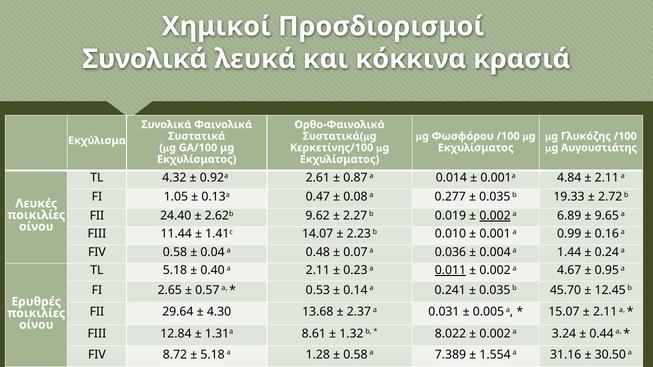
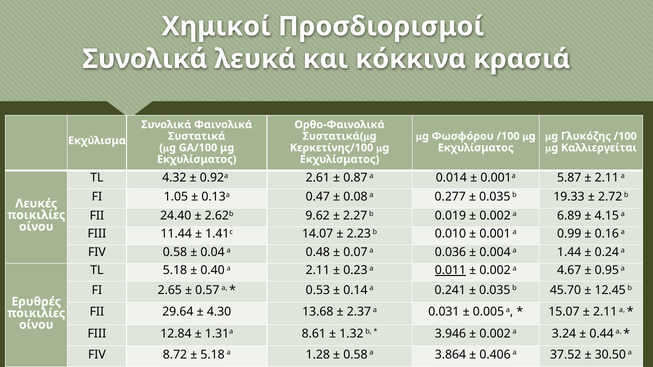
Αυγουστιάτης: Αυγουστιάτης -> Καλλιεργείται
4.84: 4.84 -> 5.87
0.002 at (495, 216) underline: present -> none
9.65: 9.65 -> 4.15
8.022: 8.022 -> 3.946
7.389: 7.389 -> 3.864
1.554: 1.554 -> 0.406
31.16: 31.16 -> 37.52
